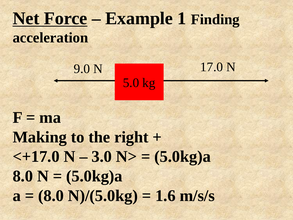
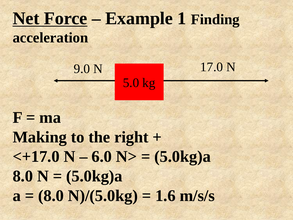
3.0: 3.0 -> 6.0
